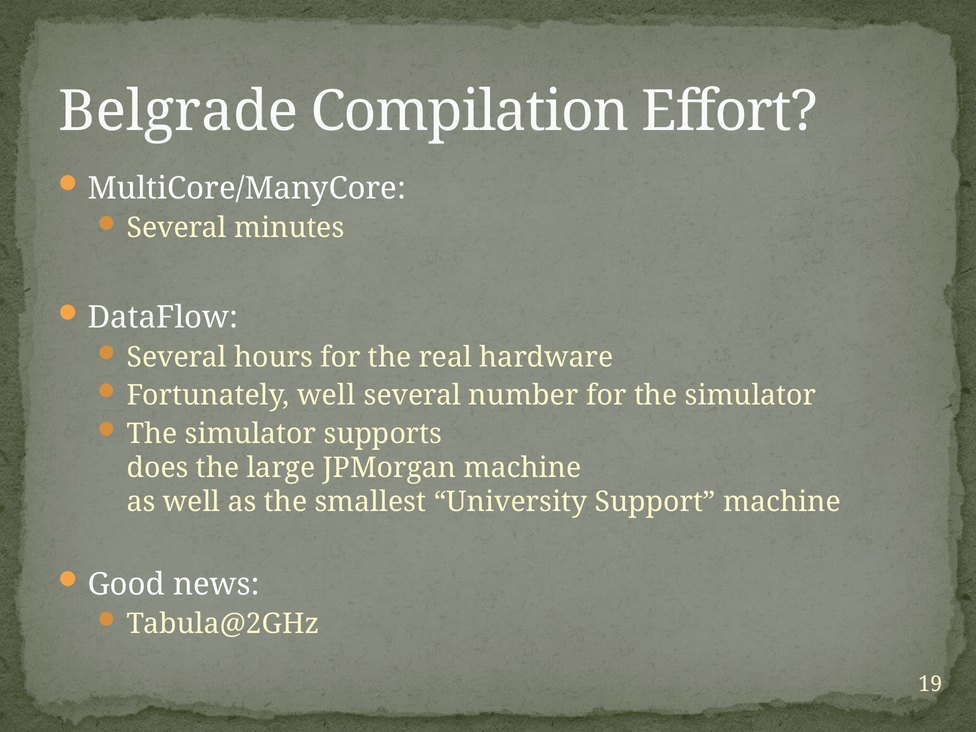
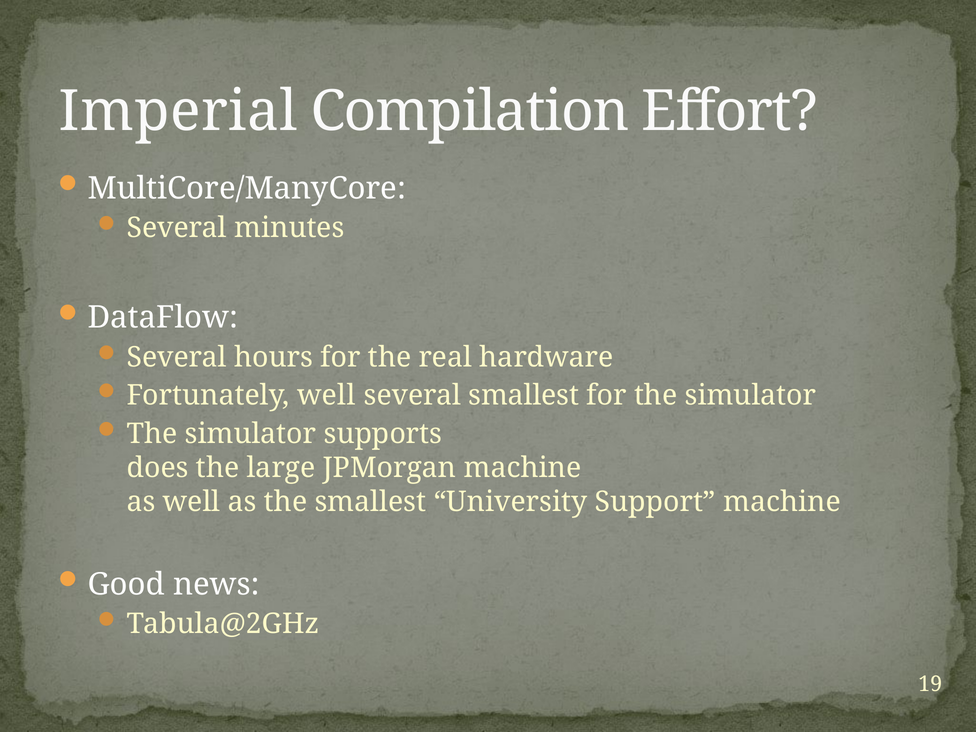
Belgrade: Belgrade -> Imperial
several number: number -> smallest
